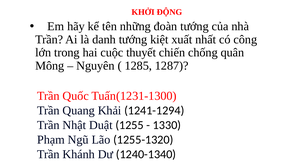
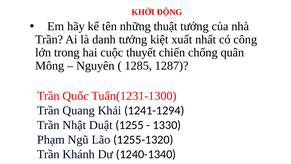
đoàn: đoàn -> thuật
